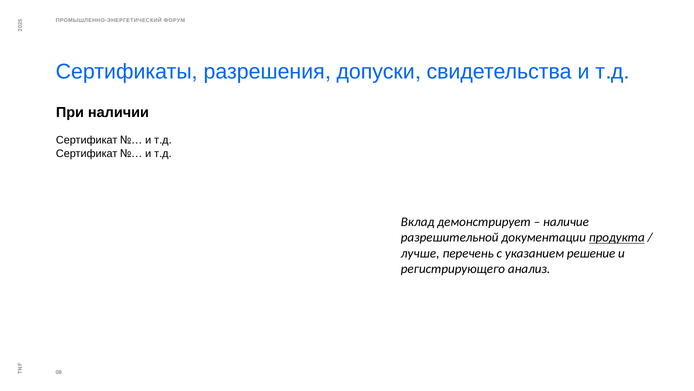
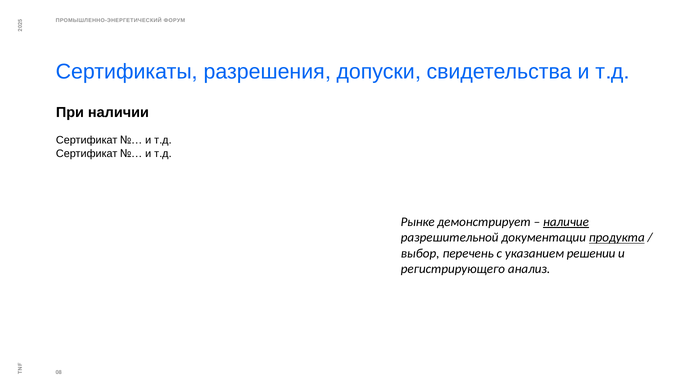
Вклад: Вклад -> Рынке
наличие underline: none -> present
лучше: лучше -> выбор
решение: решение -> решении
